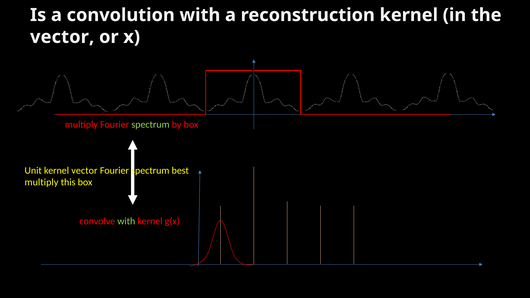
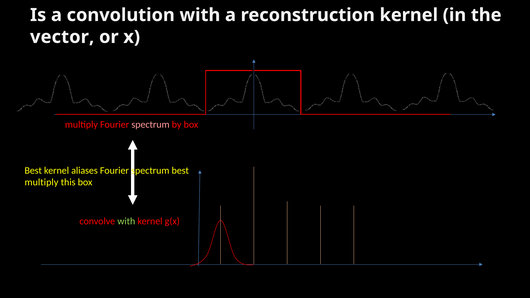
spectrum at (150, 125) colour: light green -> pink
Unit at (33, 171): Unit -> Best
kernel vector: vector -> aliases
